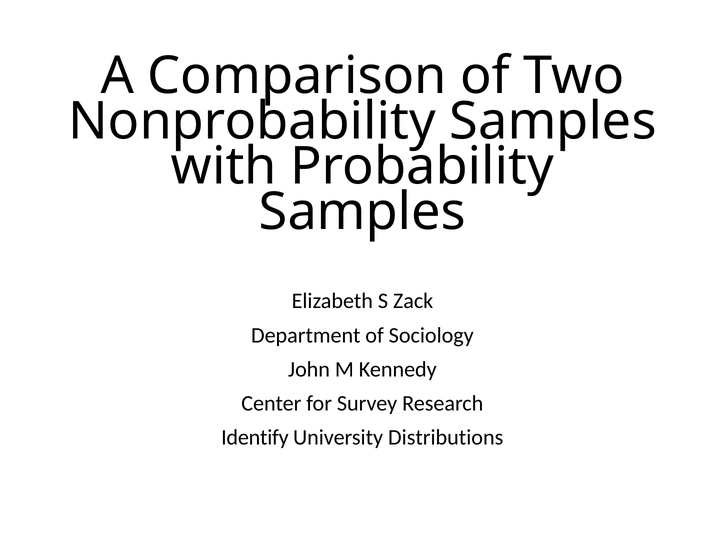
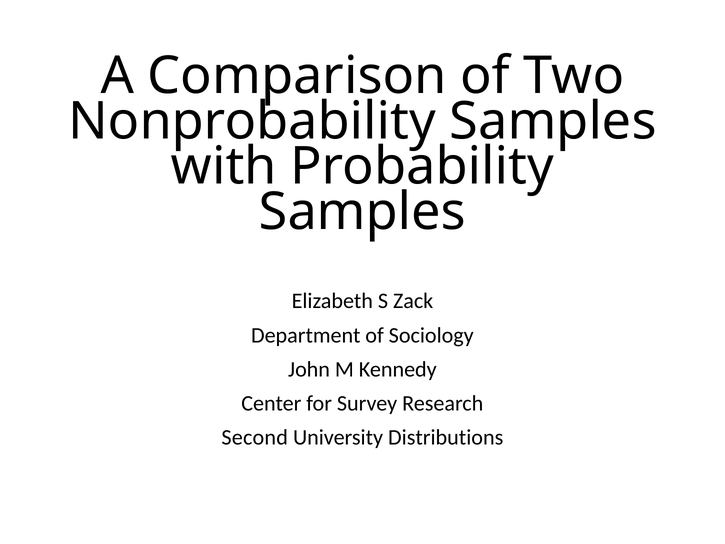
Identify: Identify -> Second
